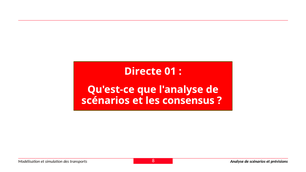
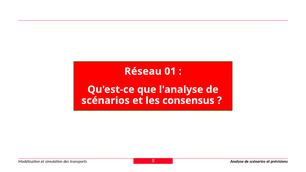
Directe: Directe -> Réseau
